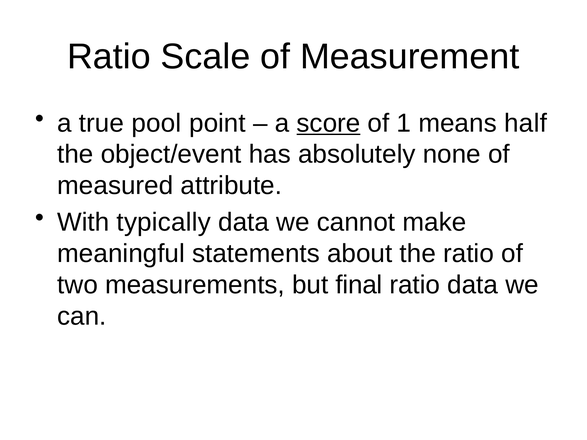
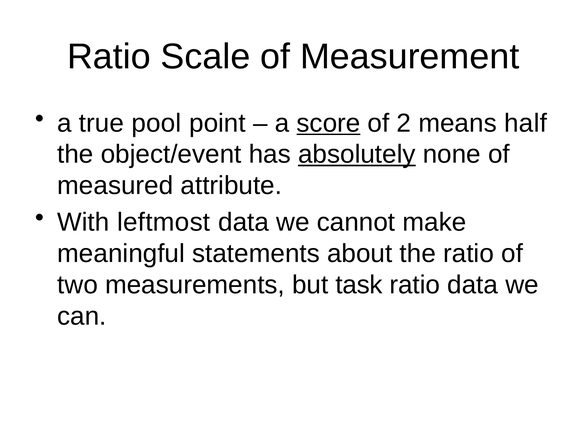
1: 1 -> 2
absolutely underline: none -> present
typically: typically -> leftmost
final: final -> task
